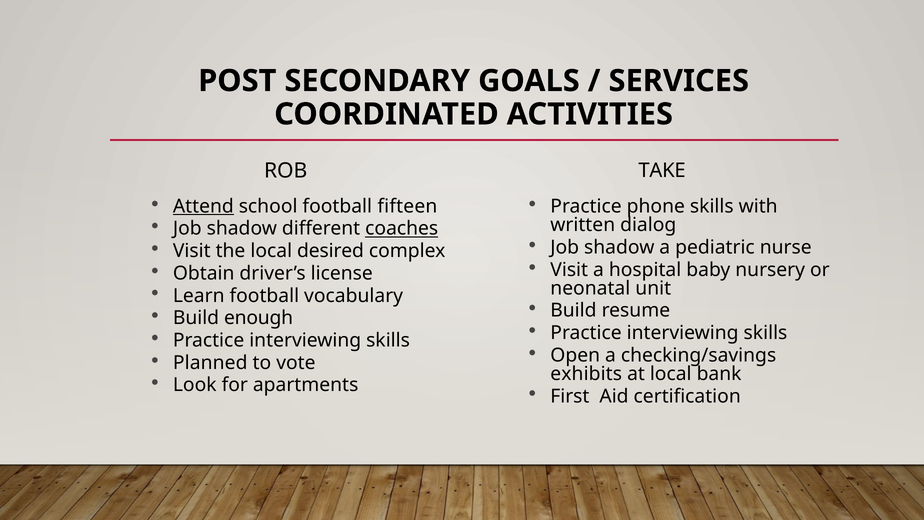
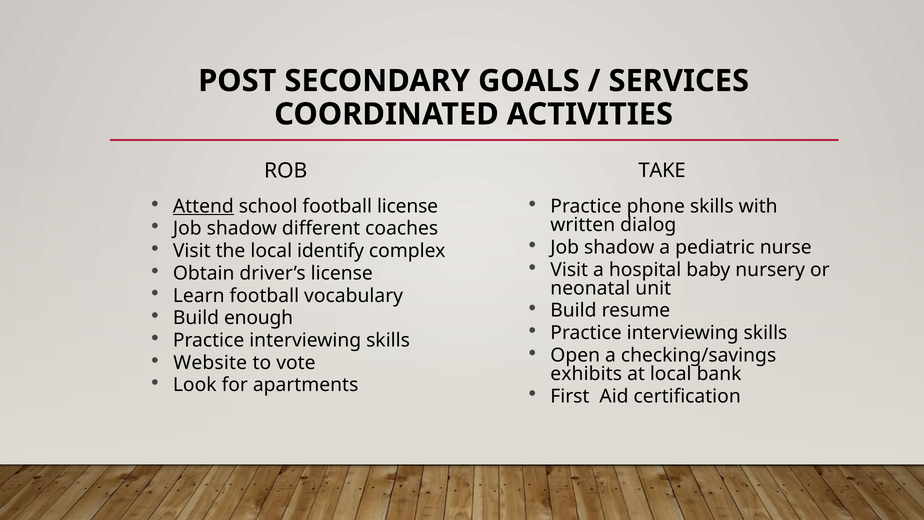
football fifteen: fifteen -> license
coaches underline: present -> none
desired: desired -> identify
Planned: Planned -> Website
